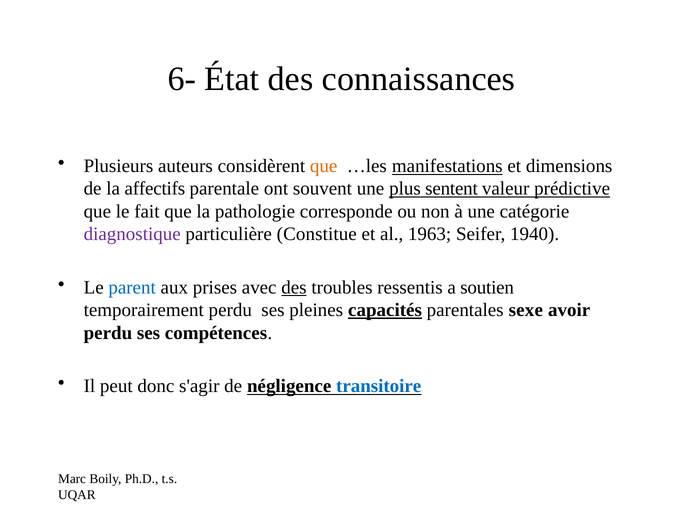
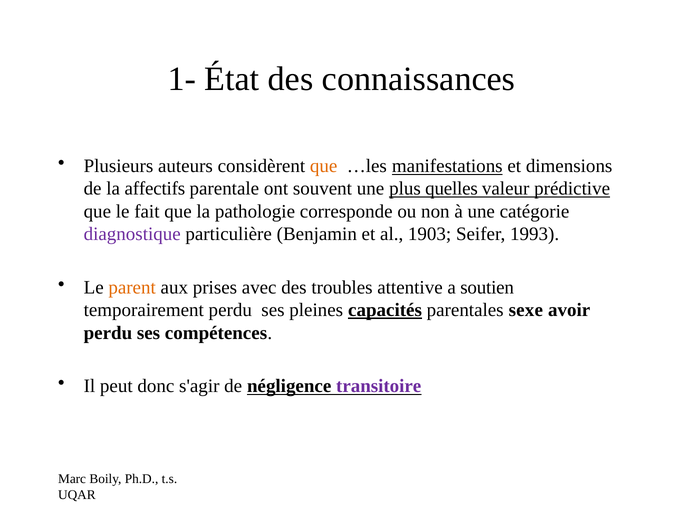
6-: 6- -> 1-
sentent: sentent -> quelles
Constitue: Constitue -> Benjamin
1963: 1963 -> 1903
1940: 1940 -> 1993
parent colour: blue -> orange
des at (294, 287) underline: present -> none
ressentis: ressentis -> attentive
transitoire colour: blue -> purple
